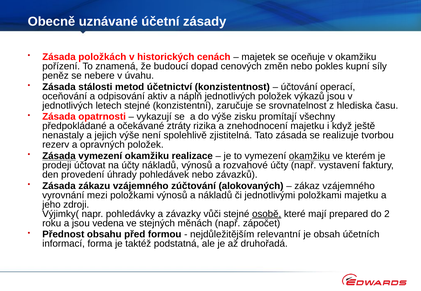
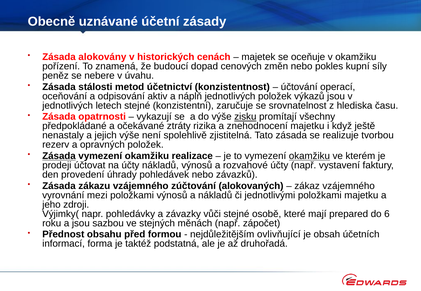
položkách: položkách -> alokovány
zisku underline: none -> present
osobě underline: present -> none
2: 2 -> 6
vedena: vedena -> sazbou
relevantní: relevantní -> ovlivňující
